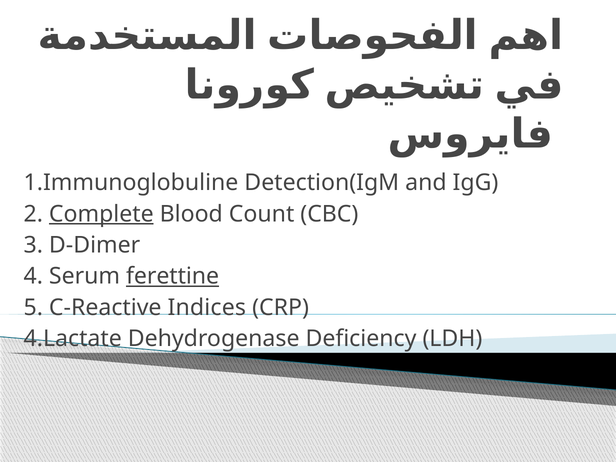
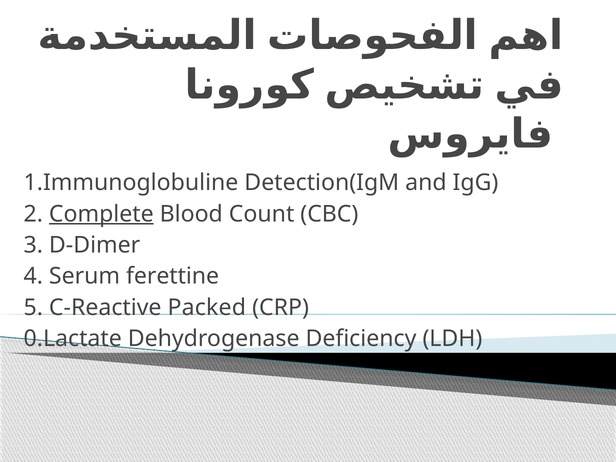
ferettine underline: present -> none
Indices: Indices -> Packed
4.Lactate: 4.Lactate -> 0.Lactate
